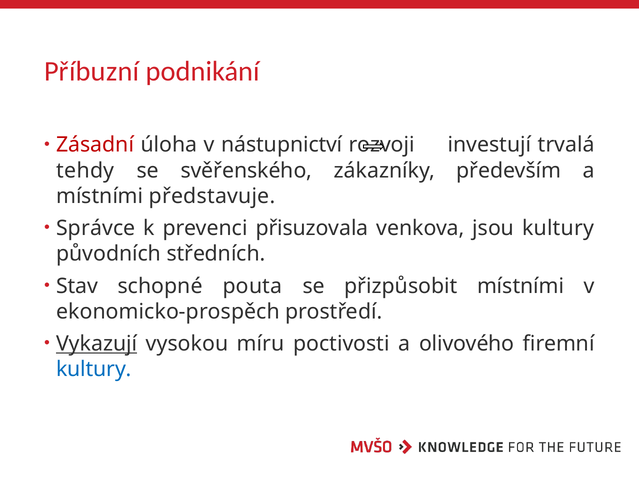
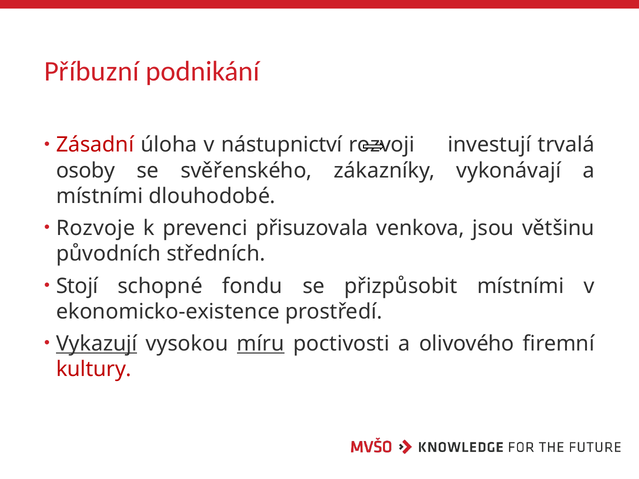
tehdy: tehdy -> osoby
především: především -> vykonávají
představuje: představuje -> dlouhodobé
Správce: Správce -> Rozvoje
jsou kultury: kultury -> většinu
Stav: Stav -> Stojí
pouta: pouta -> fondu
ekonomicko-prospěch: ekonomicko-prospěch -> ekonomicko-existence
míru underline: none -> present
kultury at (94, 370) colour: blue -> red
